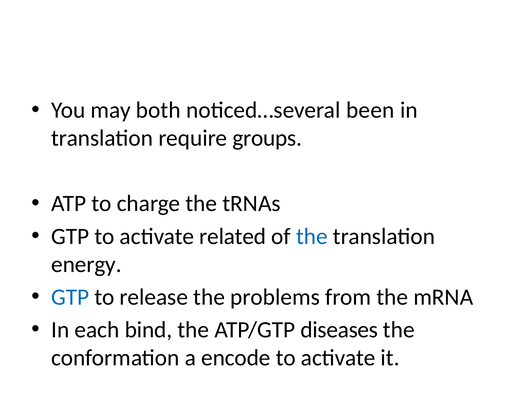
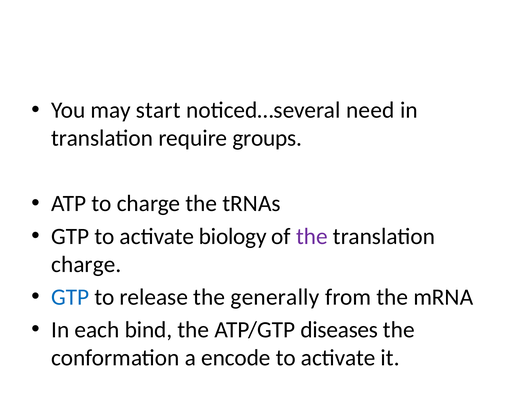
both: both -> start
been: been -> need
related: related -> biology
the at (312, 236) colour: blue -> purple
energy at (86, 264): energy -> charge
problems: problems -> generally
